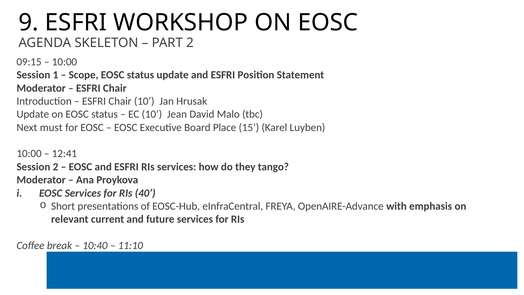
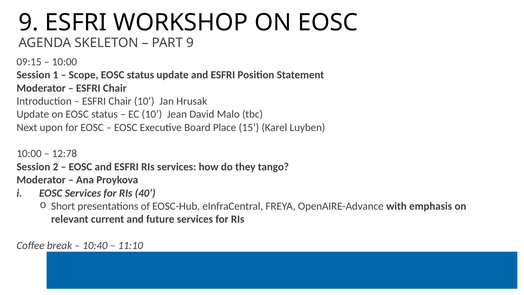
PART 2: 2 -> 9
must: must -> upon
12:41: 12:41 -> 12:78
